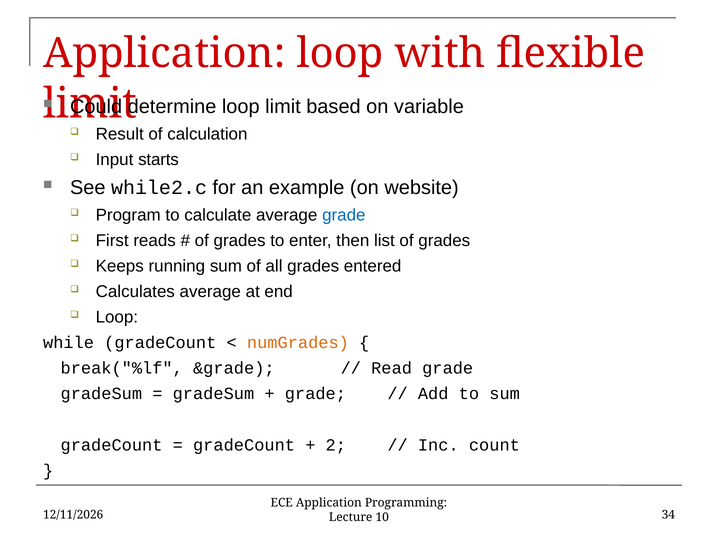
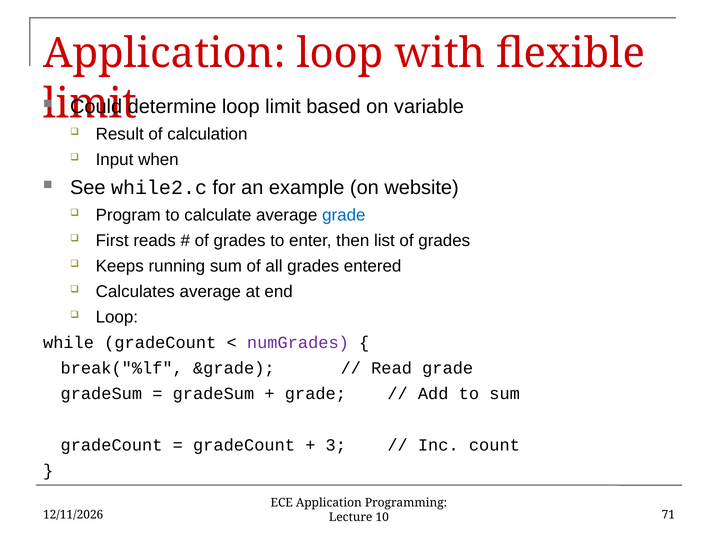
starts: starts -> when
numGrades colour: orange -> purple
2: 2 -> 3
34: 34 -> 71
